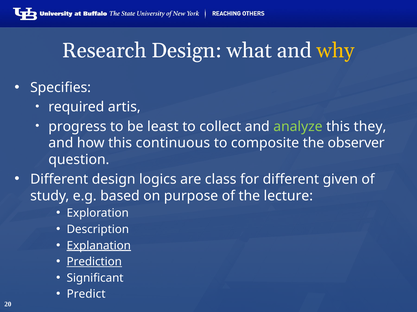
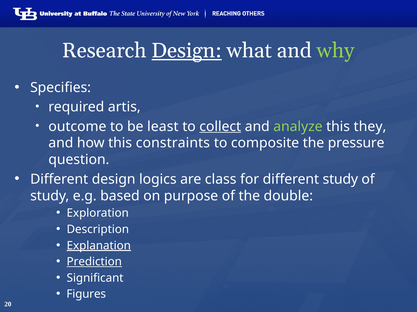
Design at (187, 51) underline: none -> present
why colour: yellow -> light green
progress: progress -> outcome
collect underline: none -> present
continuous: continuous -> constraints
observer: observer -> pressure
different given: given -> study
lecture: lecture -> double
Predict: Predict -> Figures
